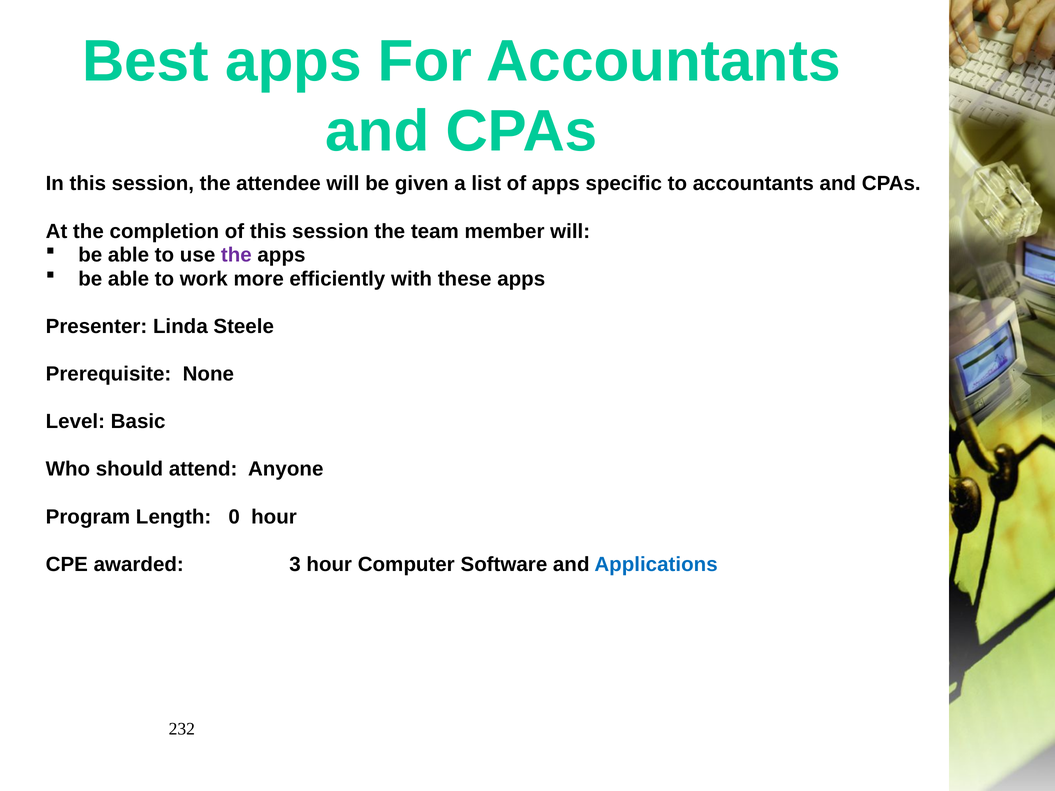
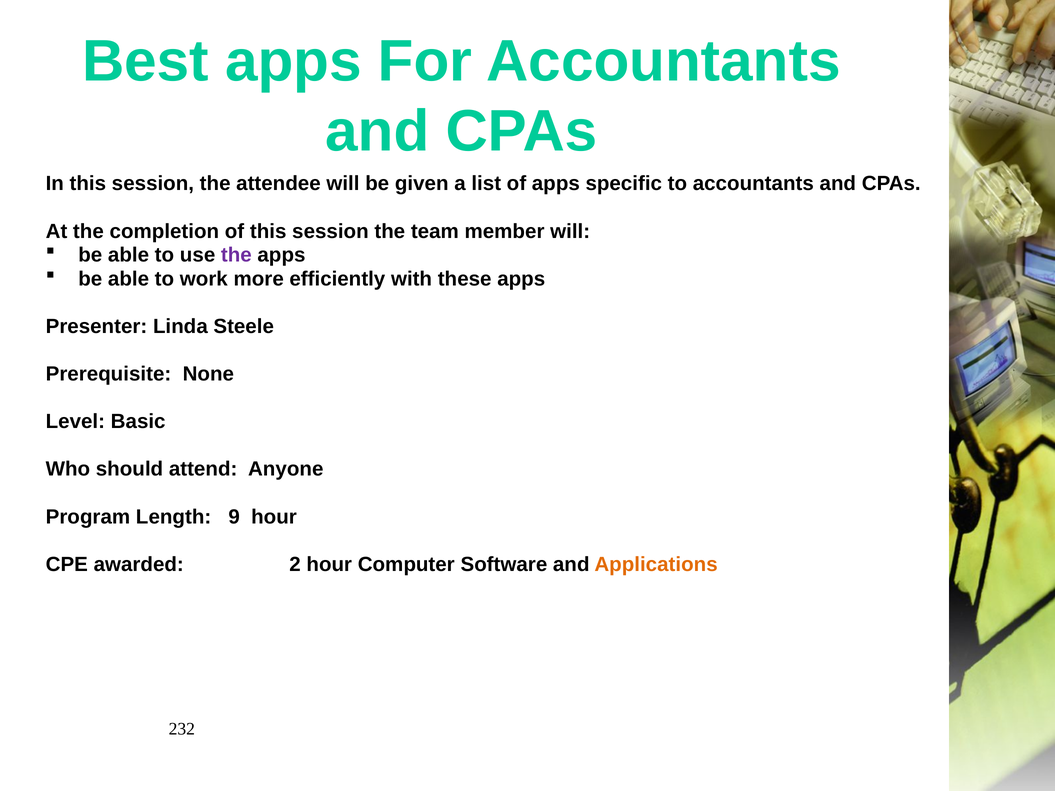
0: 0 -> 9
3: 3 -> 2
Applications colour: blue -> orange
